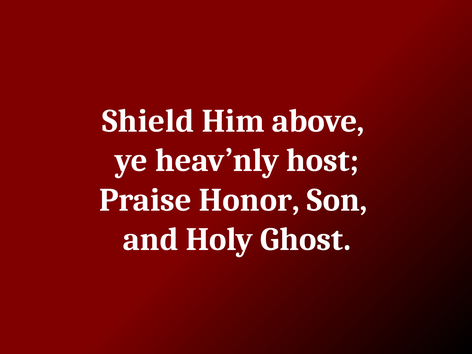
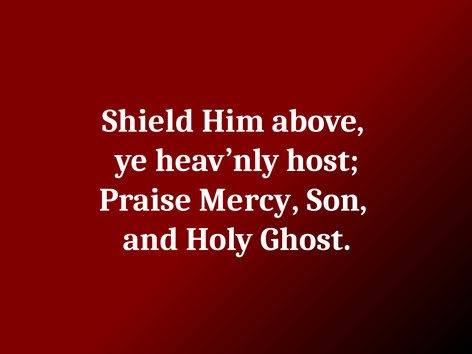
Honor: Honor -> Mercy
